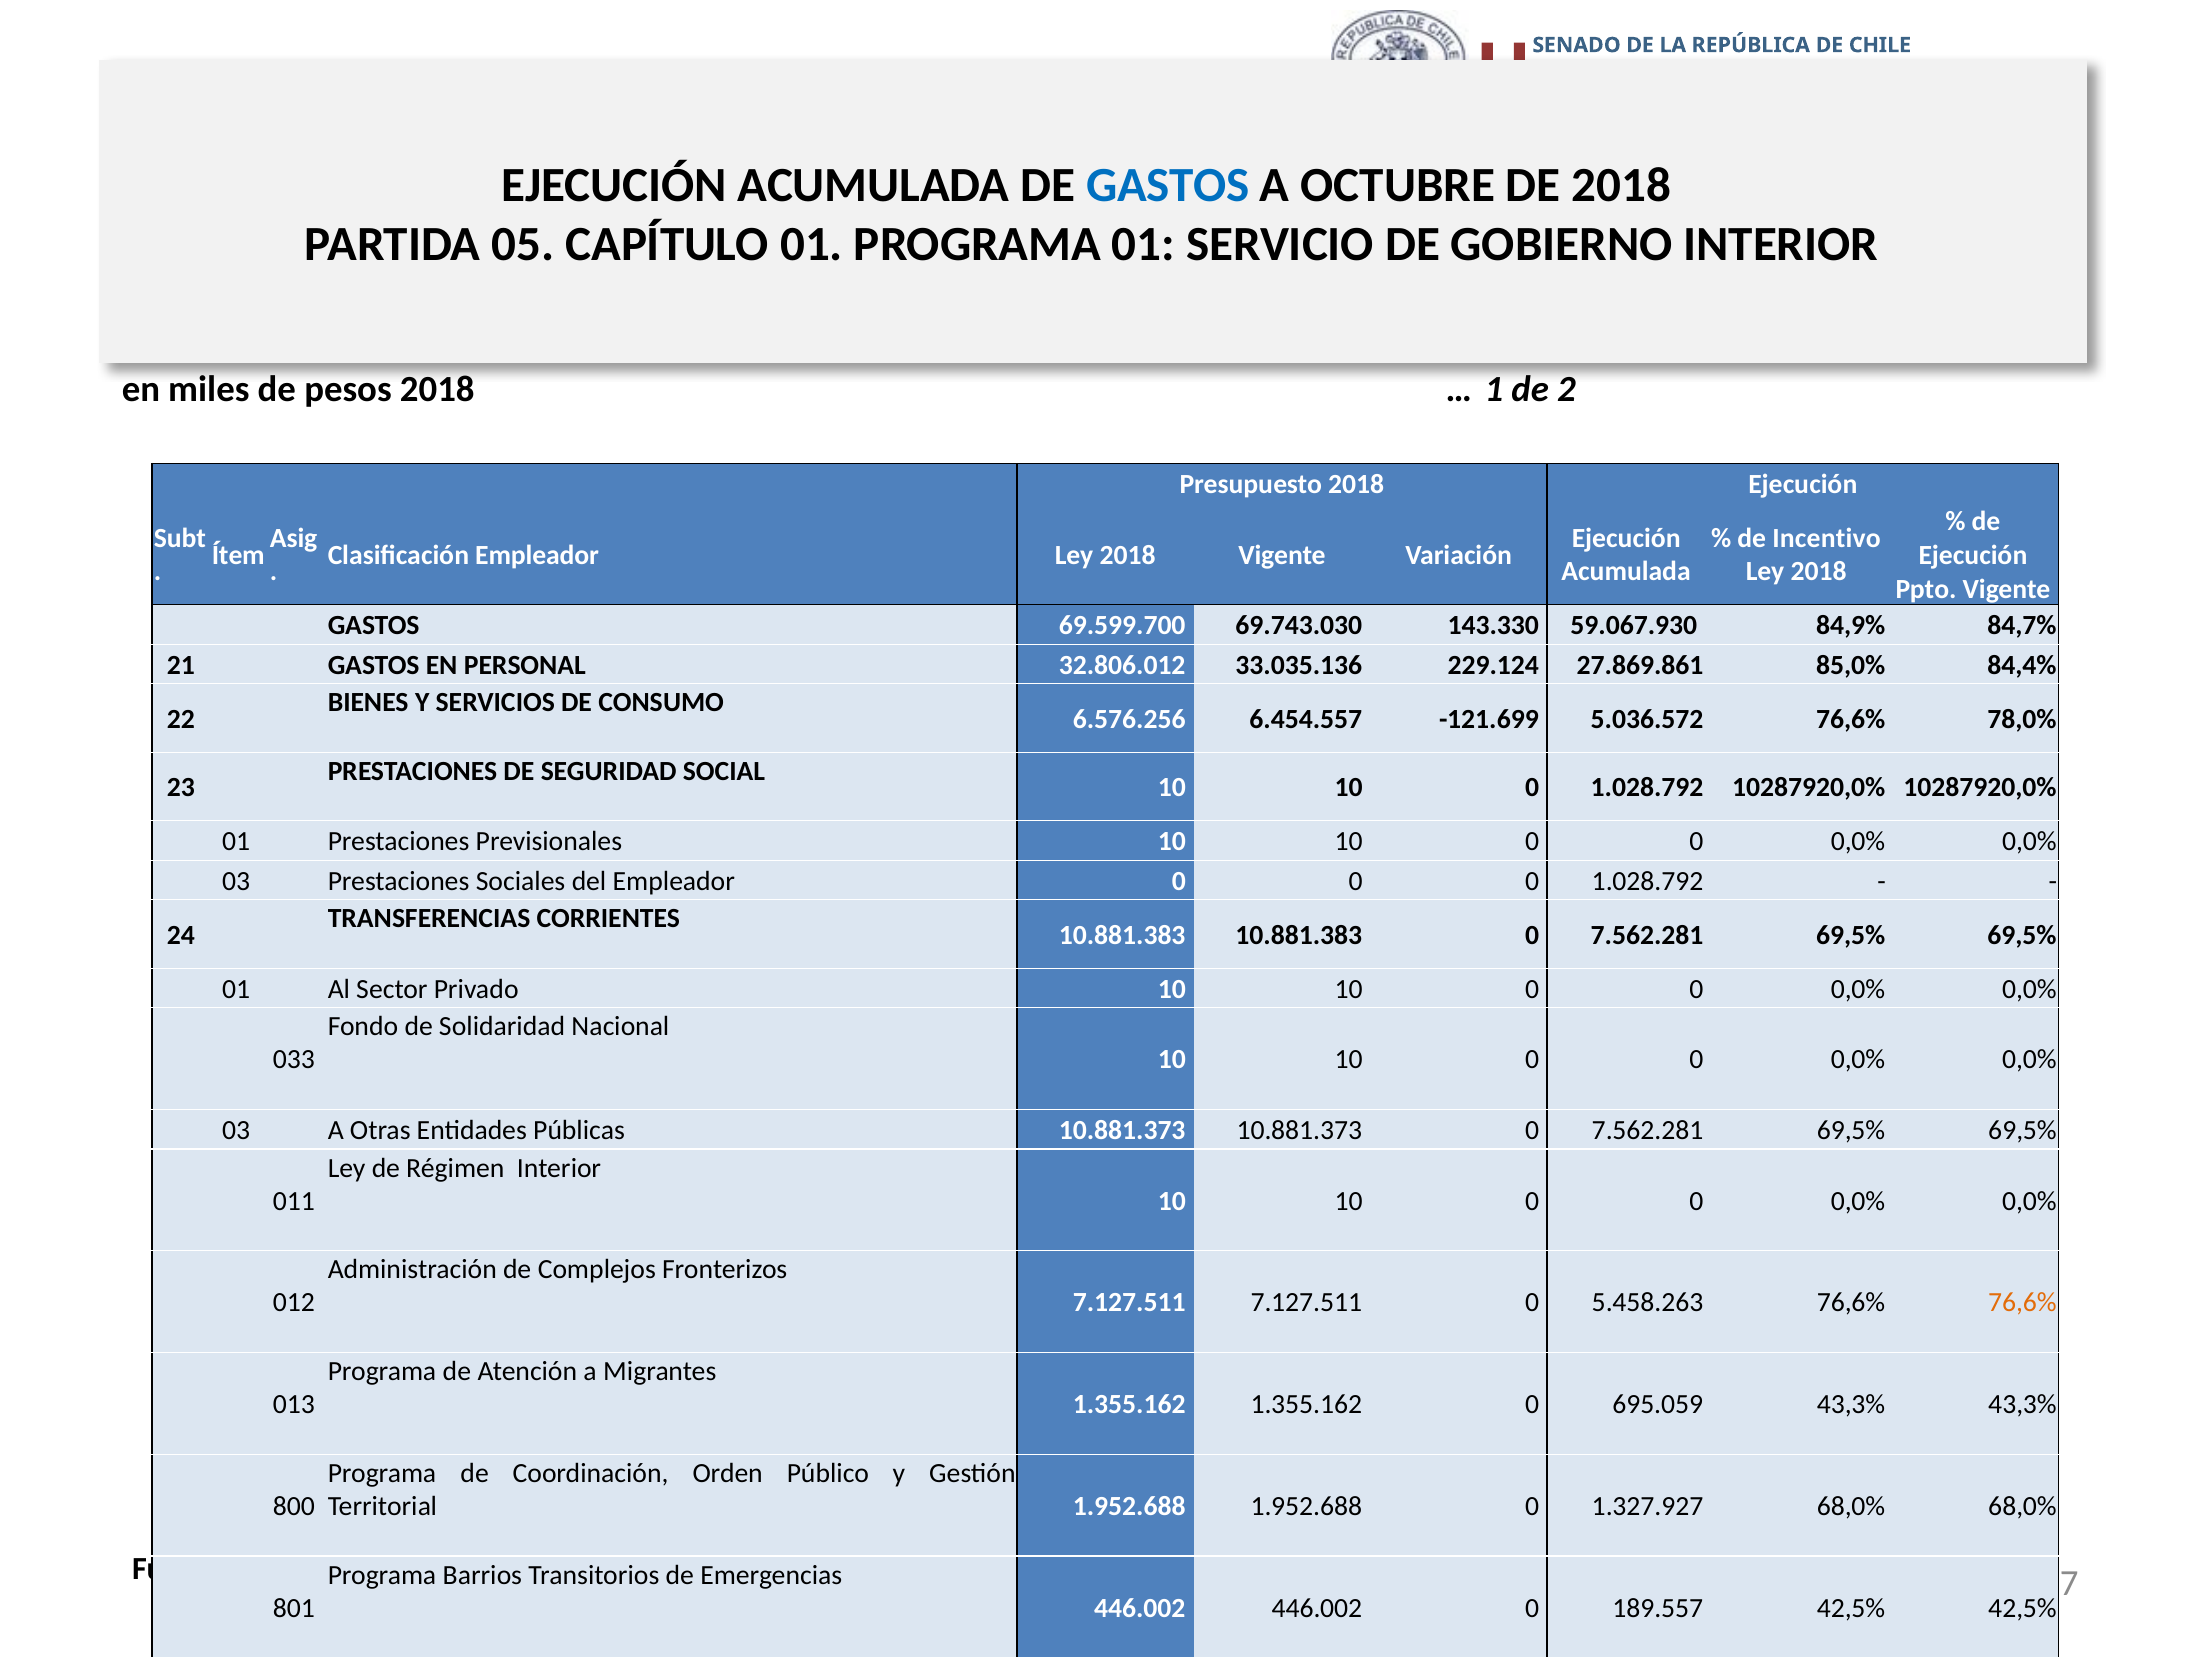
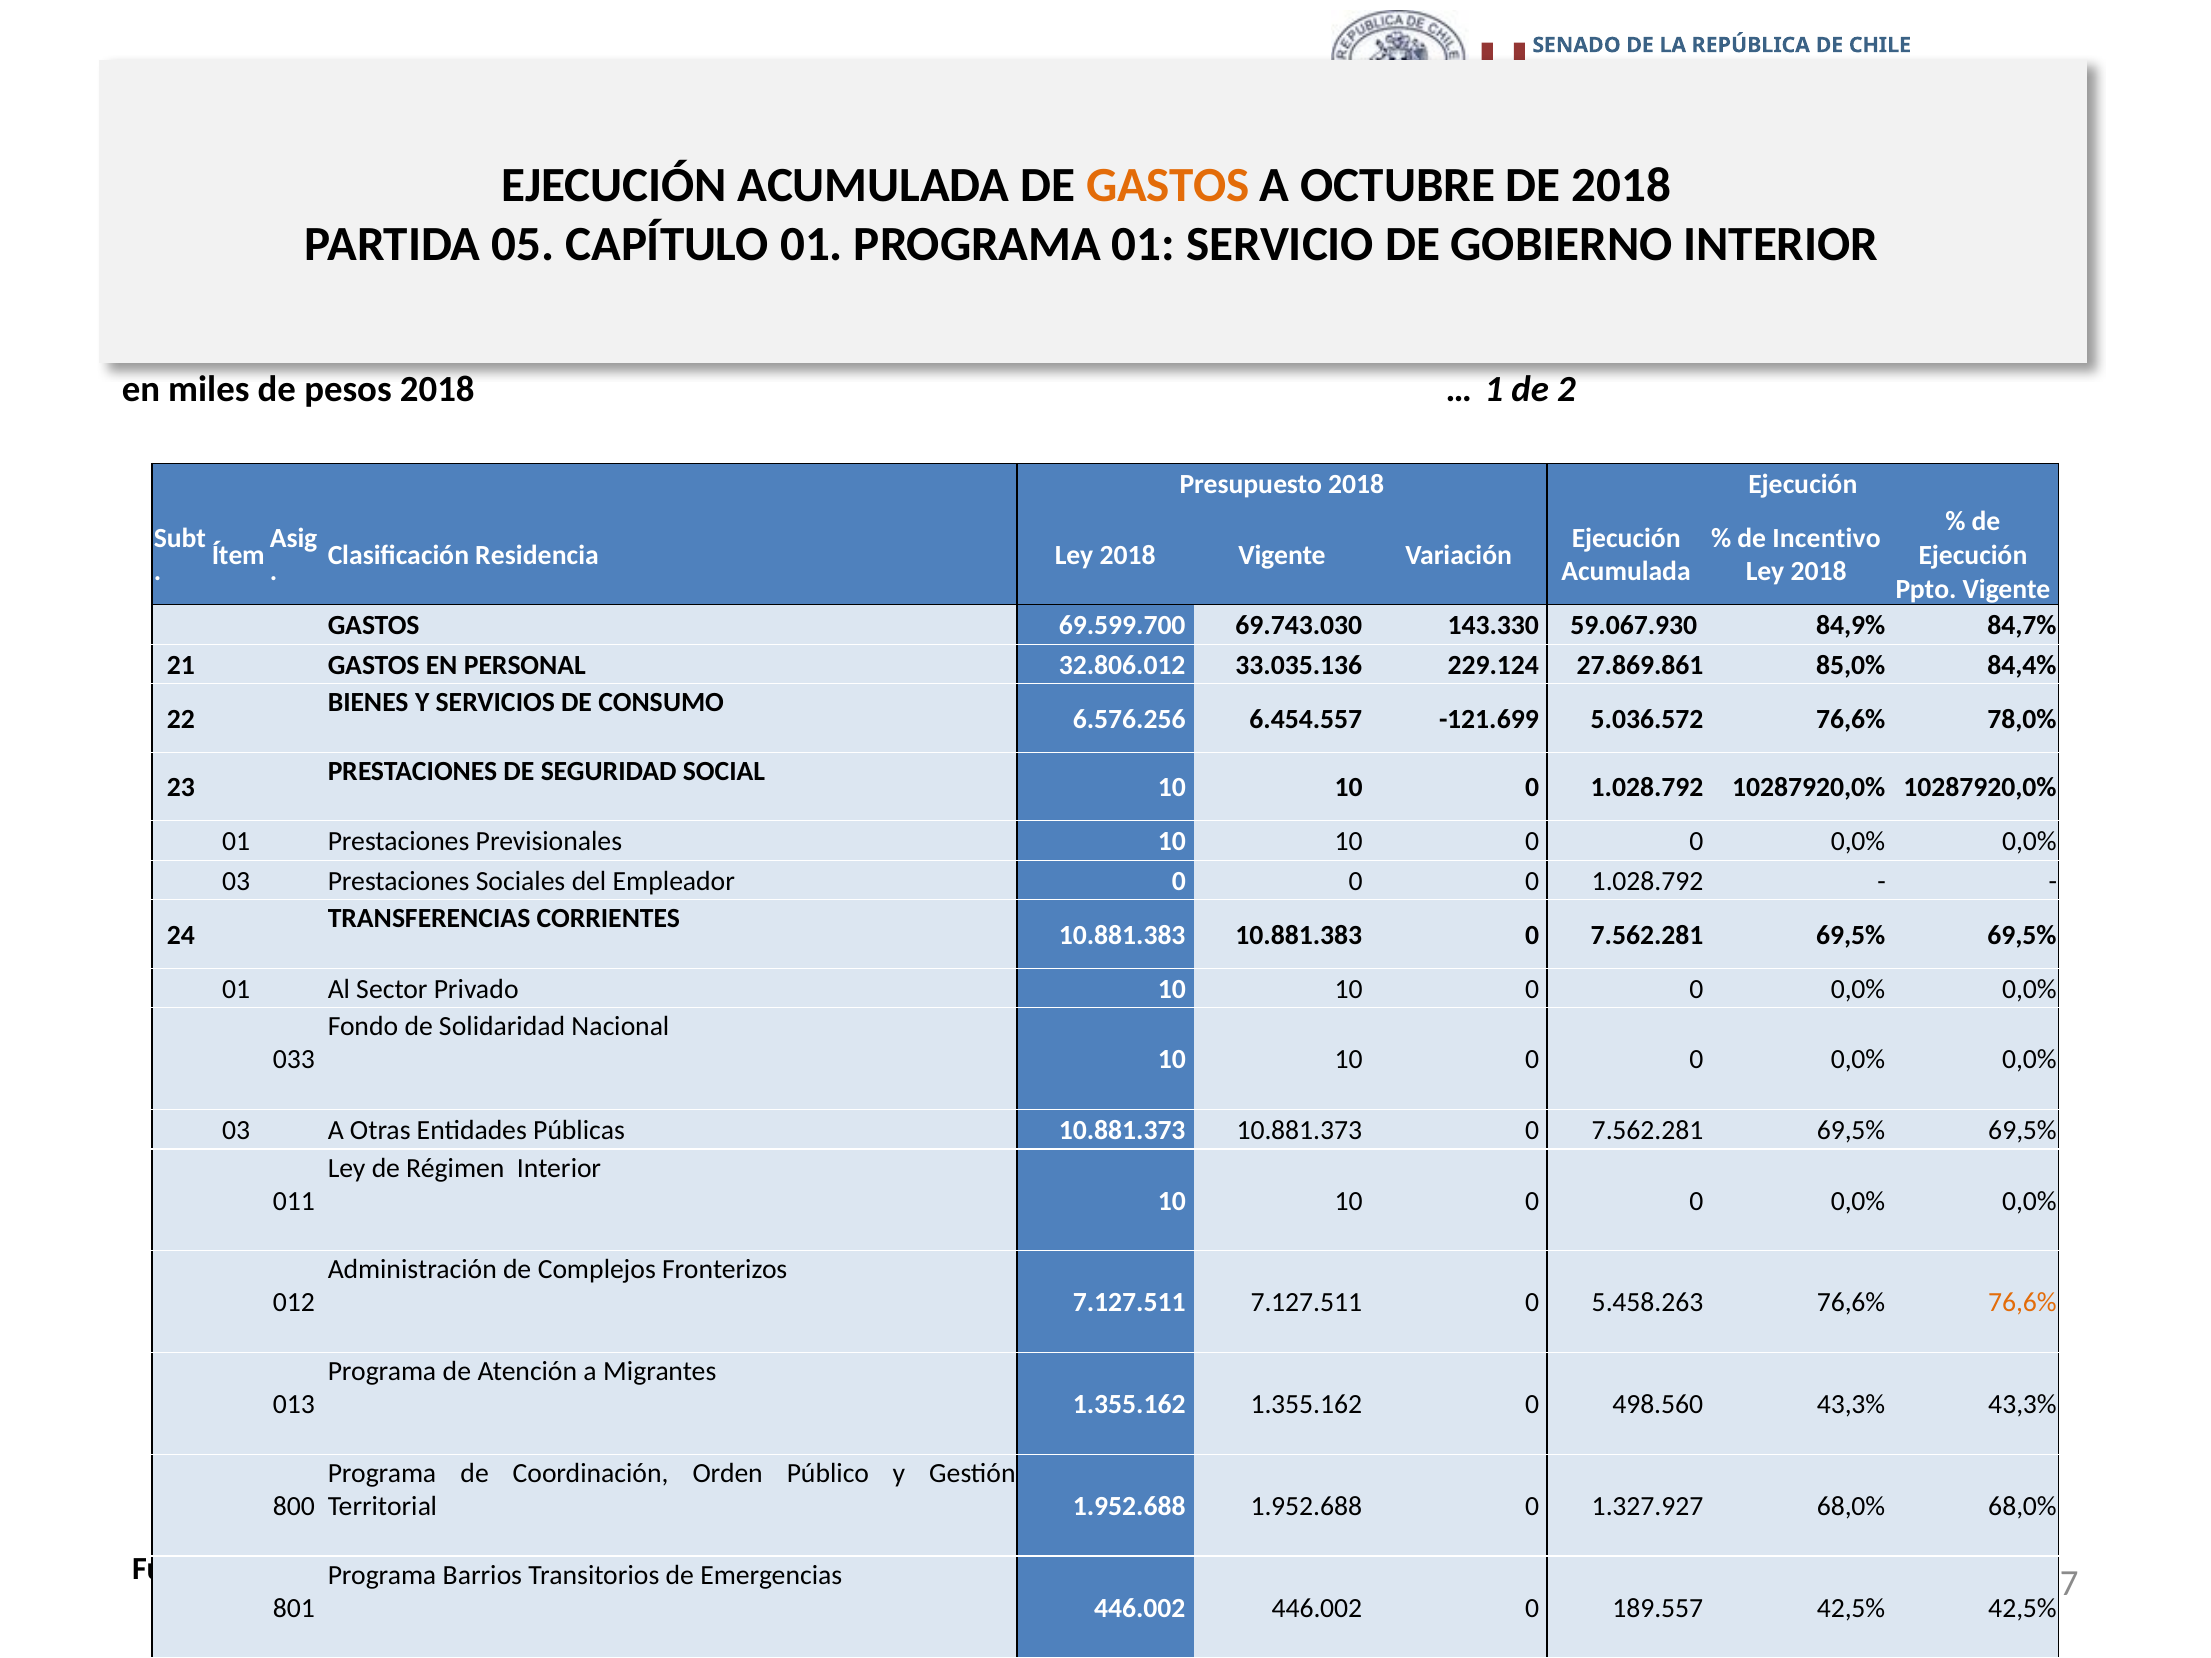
GASTOS at (1168, 185) colour: blue -> orange
Clasificación Empleador: Empleador -> Residencia
695.059: 695.059 -> 498.560
